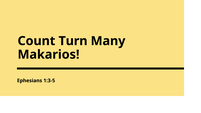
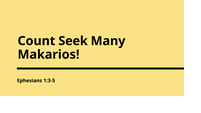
Turn: Turn -> Seek
